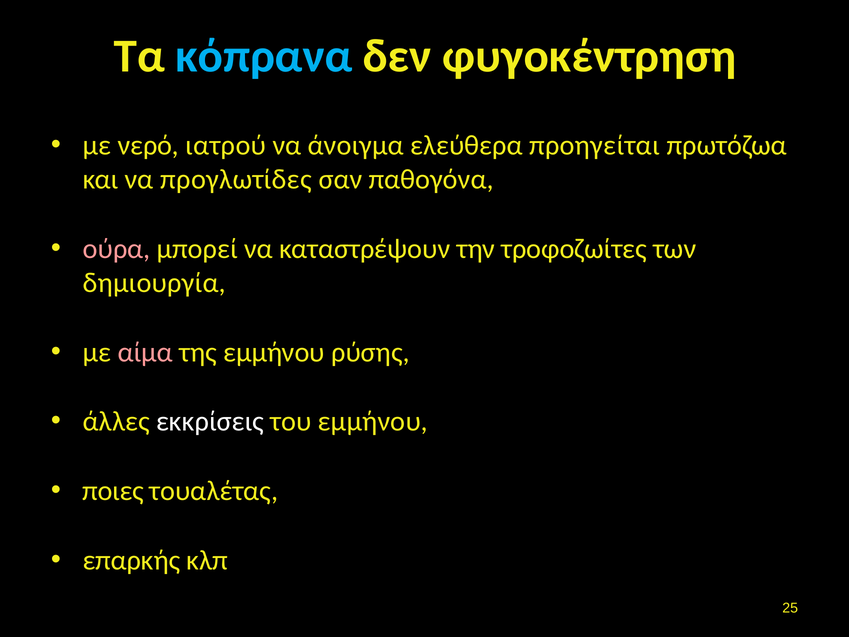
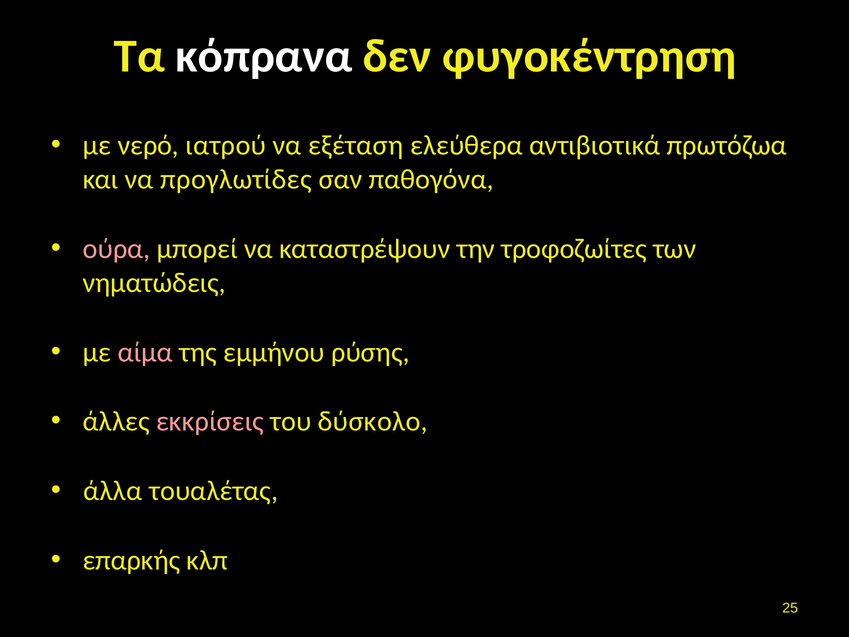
κόπρανα colour: light blue -> white
άνοιγμα: άνοιγμα -> εξέταση
προηγείται: προηγείται -> αντιβιοτικά
δημιουργία: δημιουργία -> νηματώδεις
εκκρίσεις colour: white -> pink
του εμμήνου: εμμήνου -> δύσκολο
ποιες: ποιες -> άλλα
